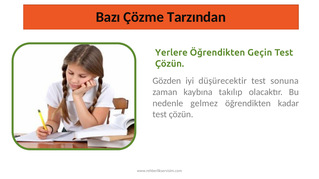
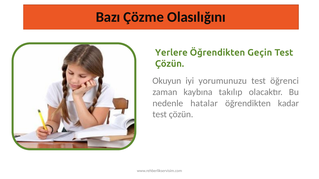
Tarzından: Tarzından -> Olasılığını
Gözden: Gözden -> Okuyun
düşürecektir: düşürecektir -> yorumunuzu
sonuna: sonuna -> öğrenci
gelmez: gelmez -> hatalar
